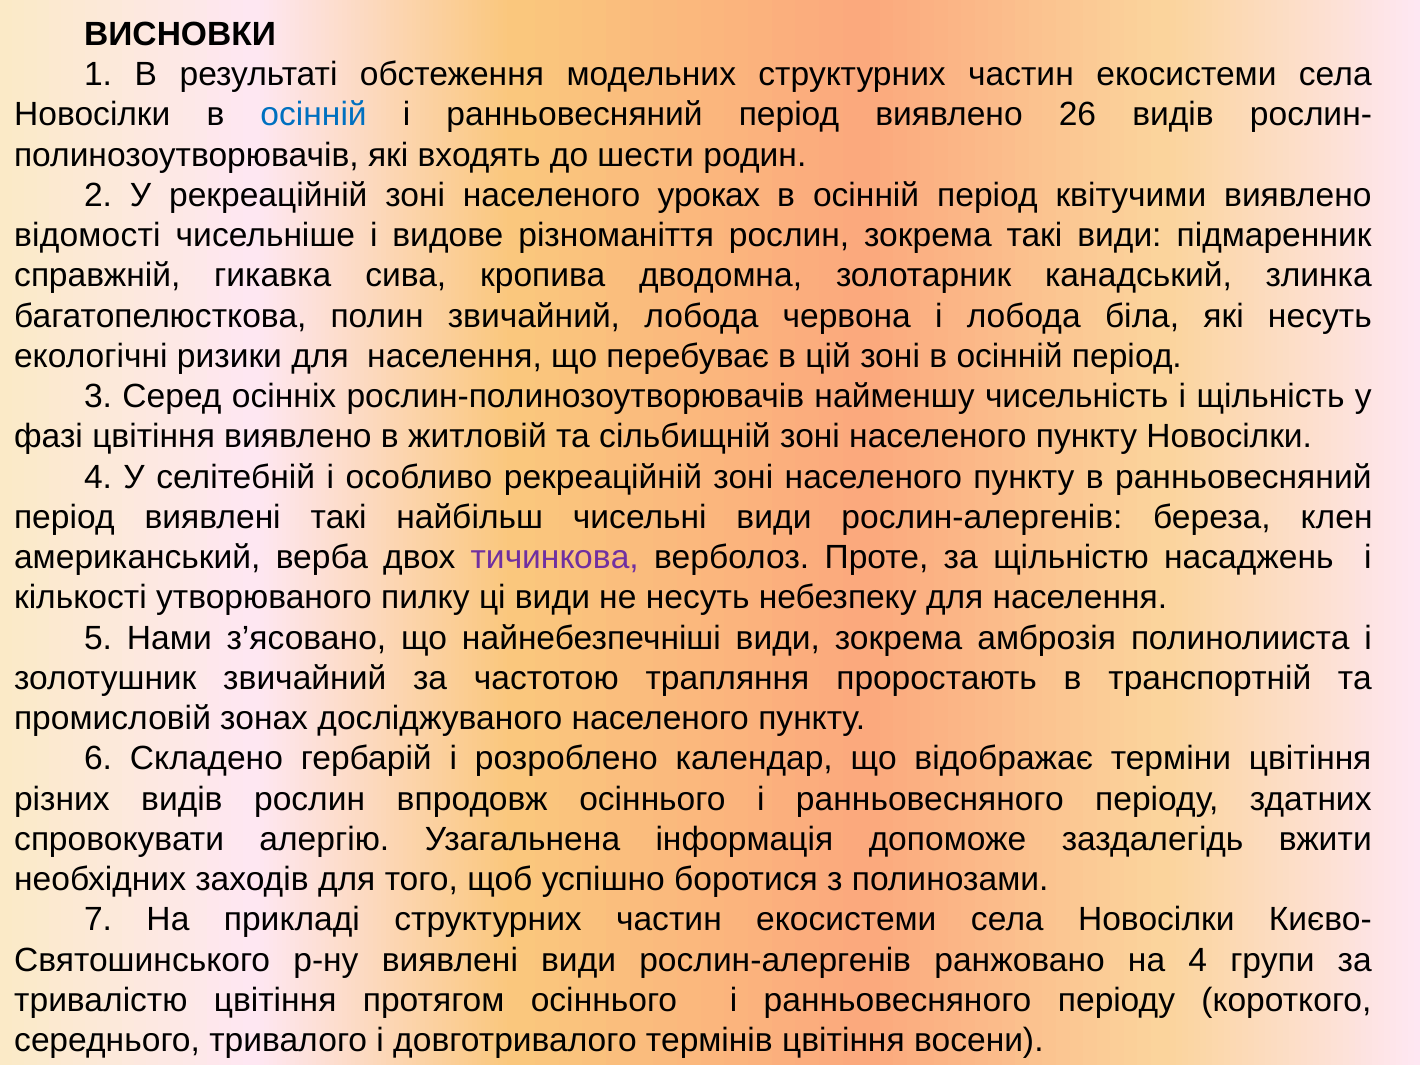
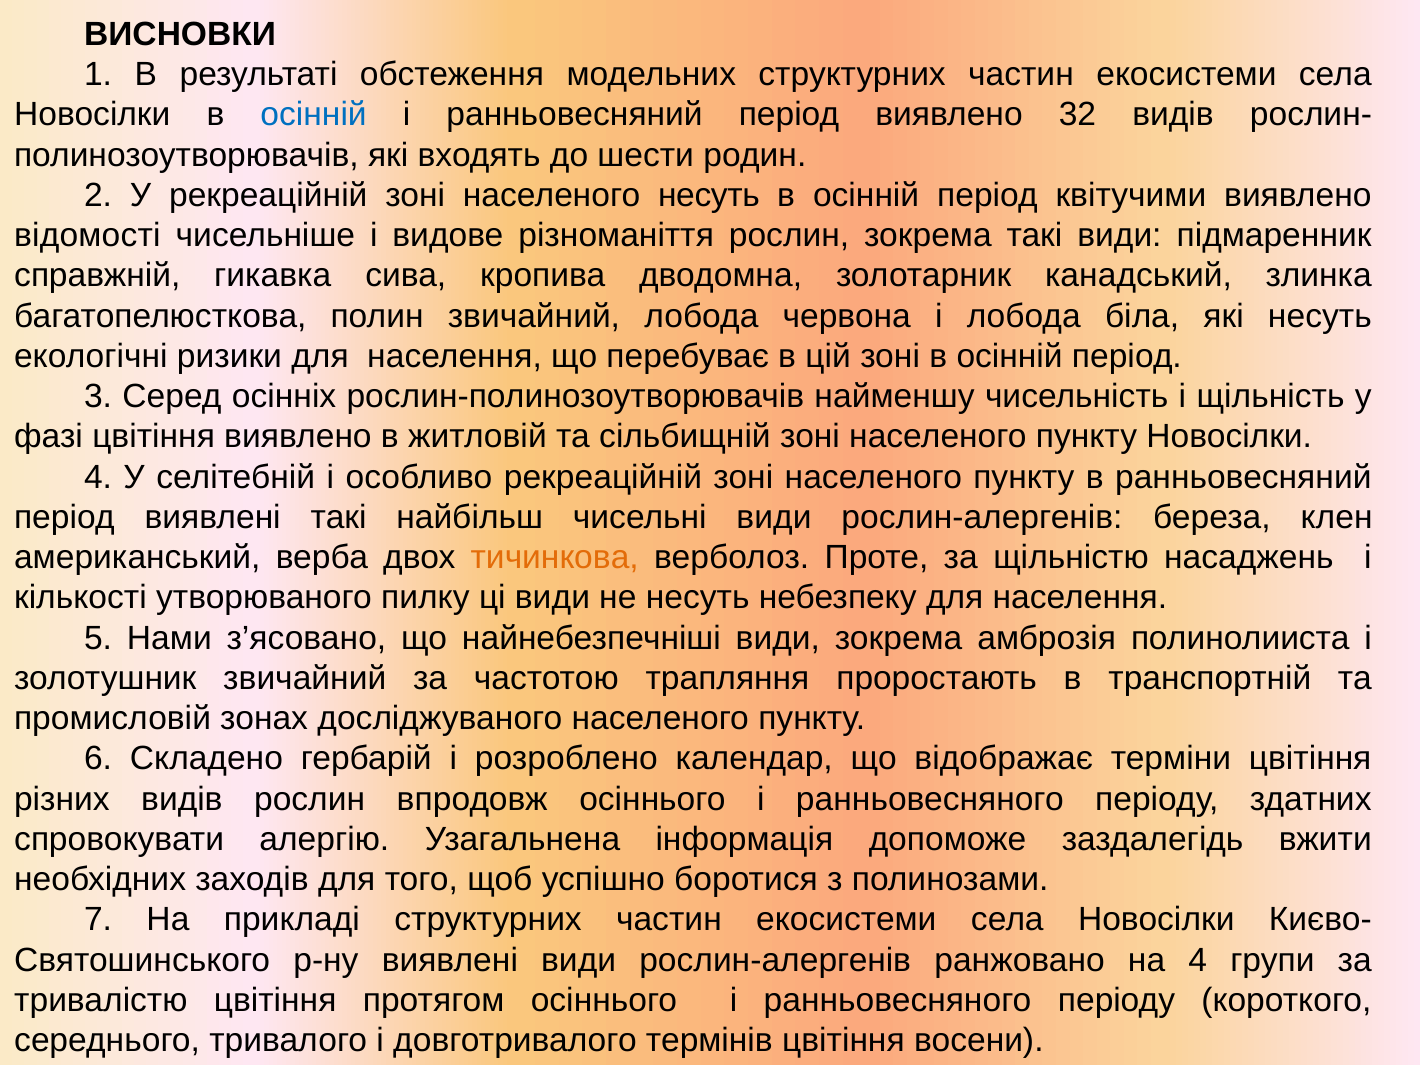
26: 26 -> 32
населеного уроках: уроках -> несуть
тичинкова colour: purple -> orange
